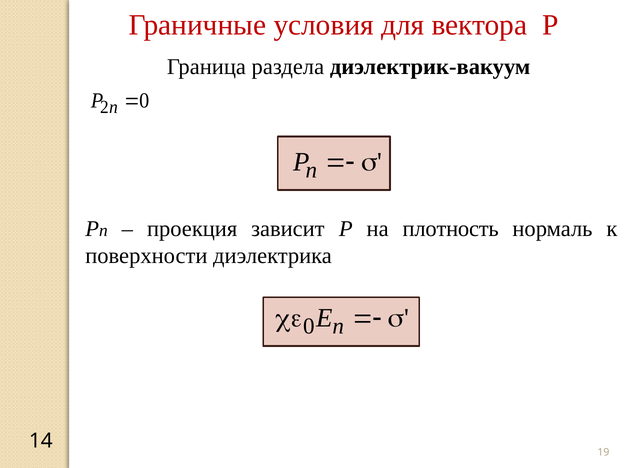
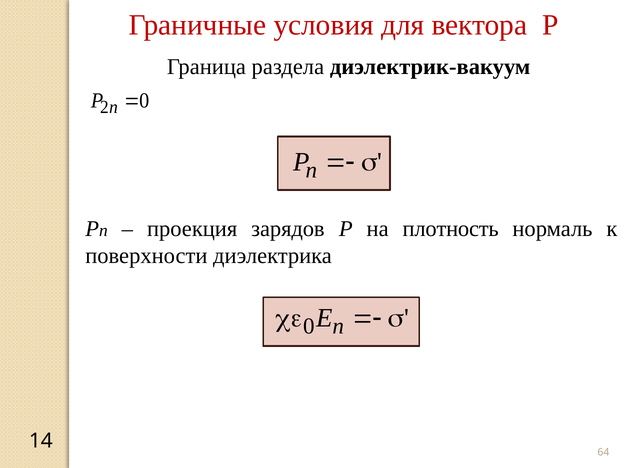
зависит: зависит -> зарядов
19: 19 -> 64
